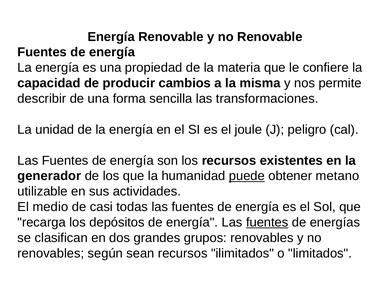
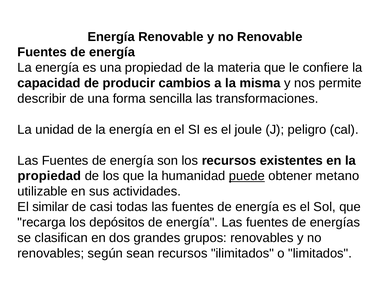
generador at (49, 176): generador -> propiedad
medio: medio -> similar
fuentes at (267, 223) underline: present -> none
